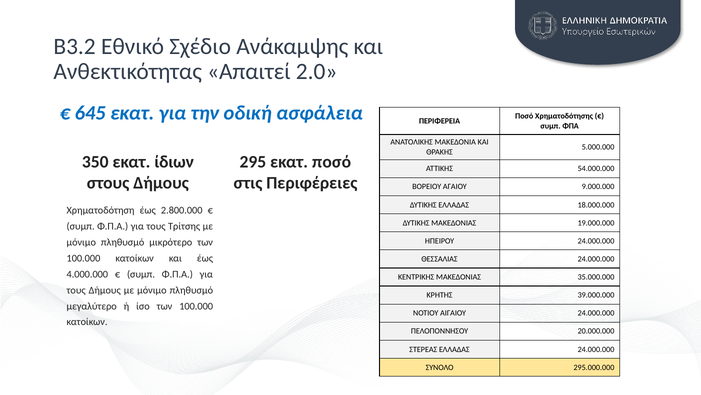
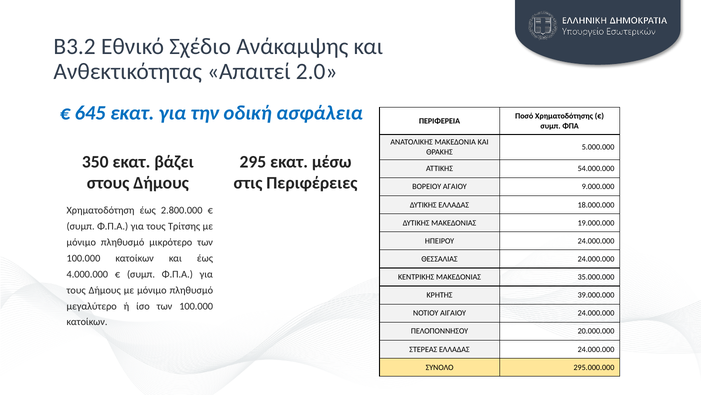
ίδιων: ίδιων -> βάζει
εκατ ποσό: ποσό -> μέσω
